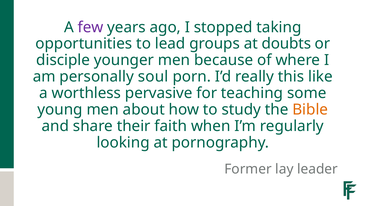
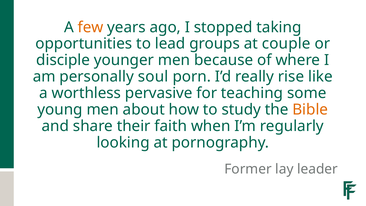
few colour: purple -> orange
doubts: doubts -> couple
this: this -> rise
